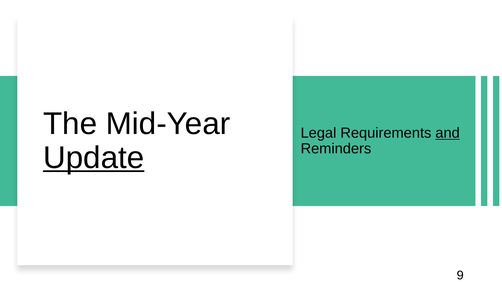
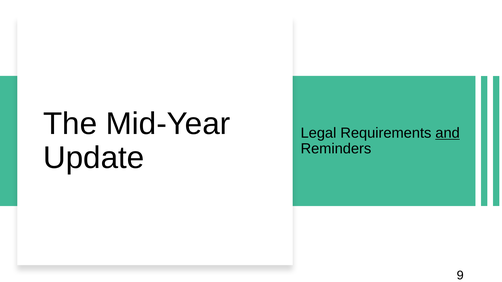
Update underline: present -> none
